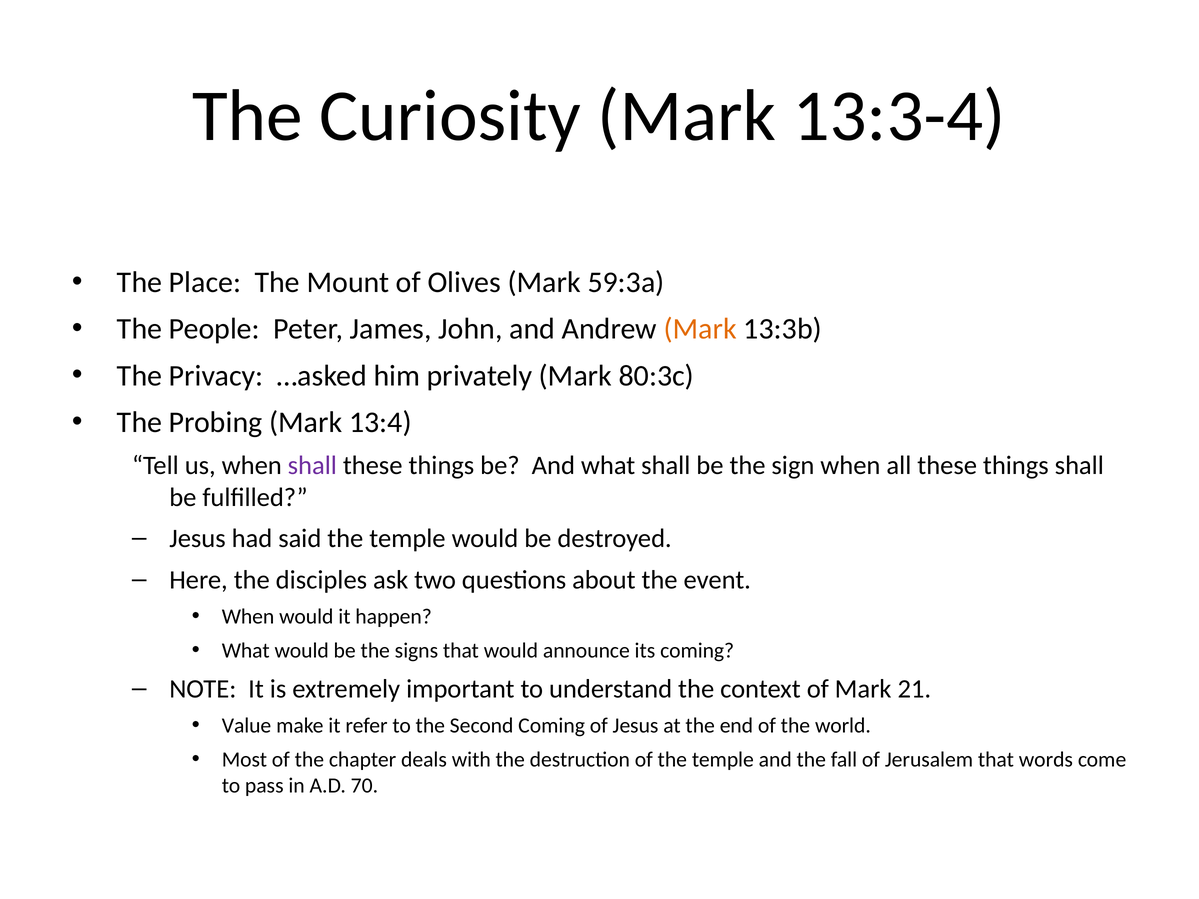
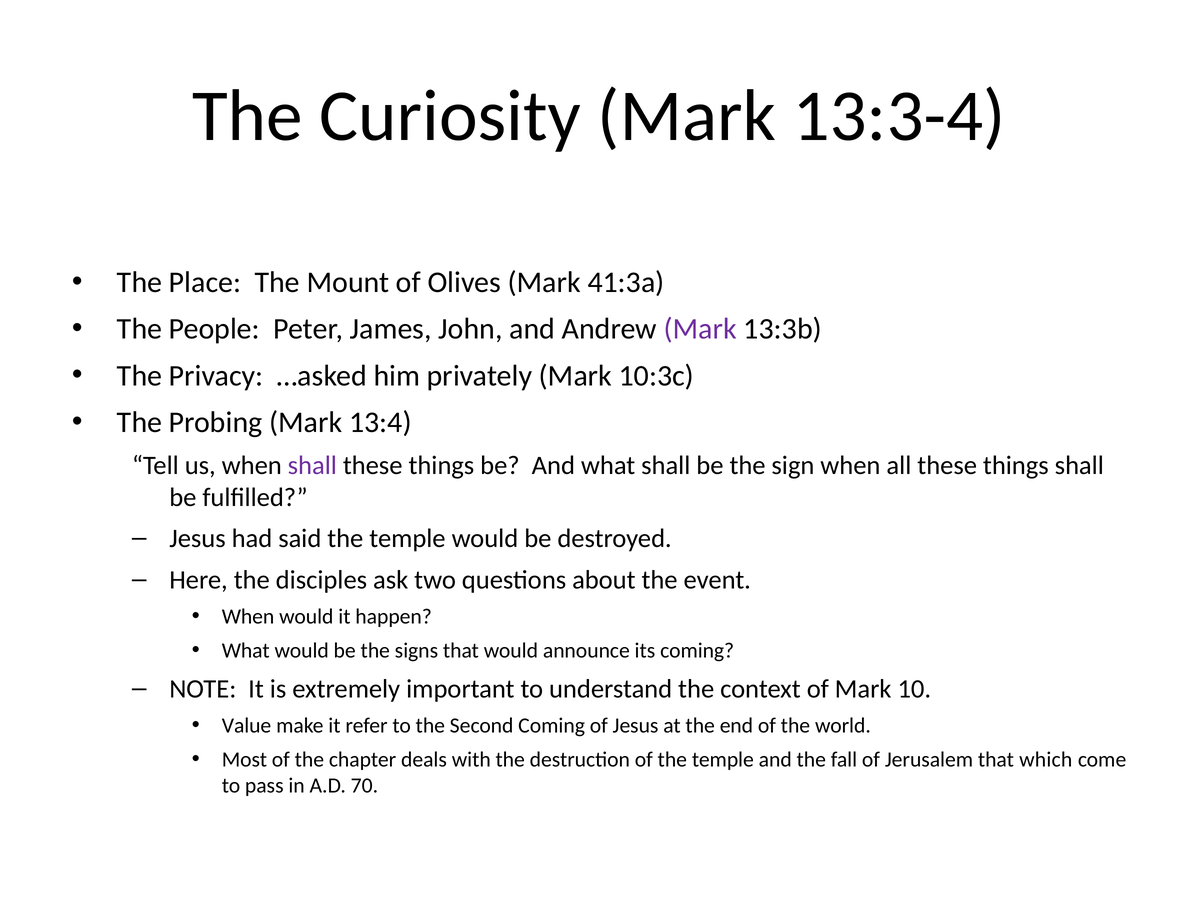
59:3a: 59:3a -> 41:3a
Mark at (700, 329) colour: orange -> purple
80:3c: 80:3c -> 10:3c
21: 21 -> 10
words: words -> which
